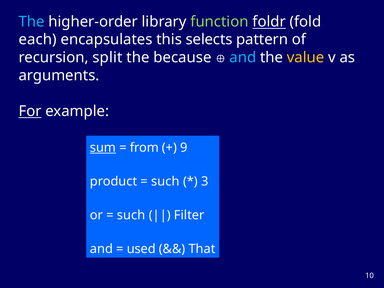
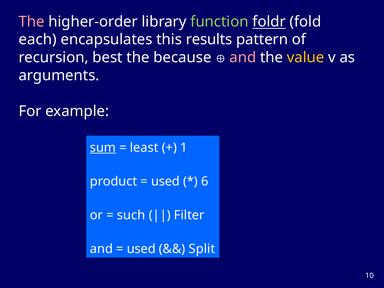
The at (32, 22) colour: light blue -> pink
selects: selects -> results
split: split -> best
and at (243, 57) colour: light blue -> pink
For underline: present -> none
from: from -> least
9: 9 -> 1
such at (165, 181): such -> used
3: 3 -> 6
That: That -> Split
